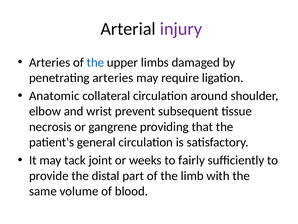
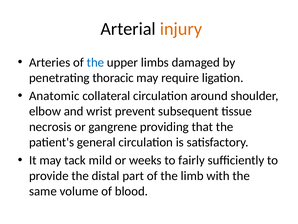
injury colour: purple -> orange
penetrating arteries: arteries -> thoracic
joint: joint -> mild
